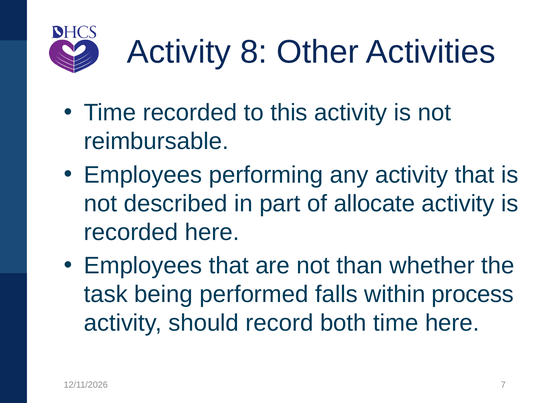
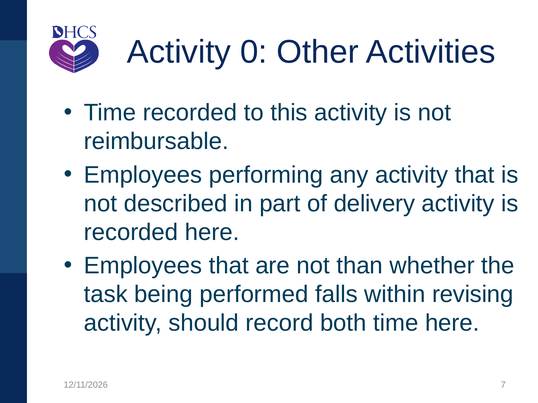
8: 8 -> 0
allocate: allocate -> delivery
process: process -> revising
